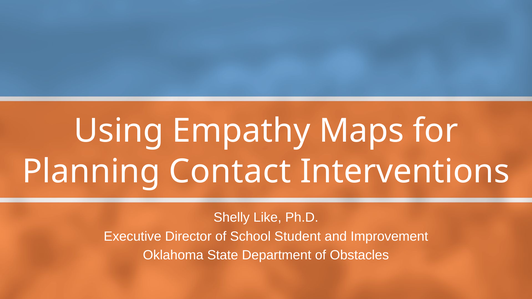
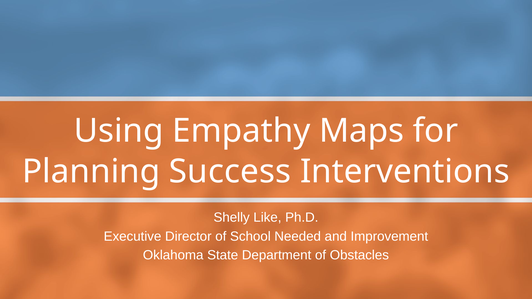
Contact: Contact -> Success
Student: Student -> Needed
